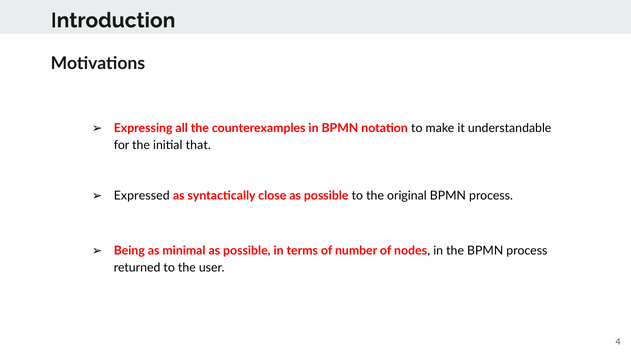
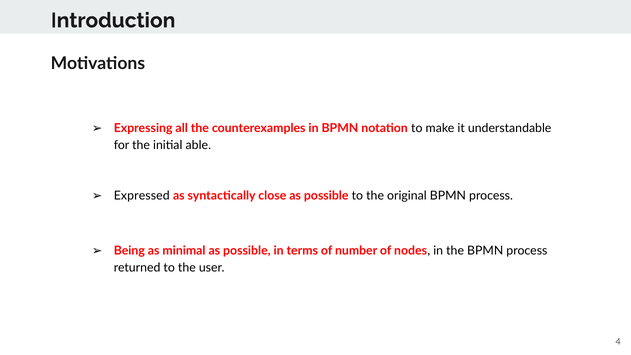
that: that -> able
